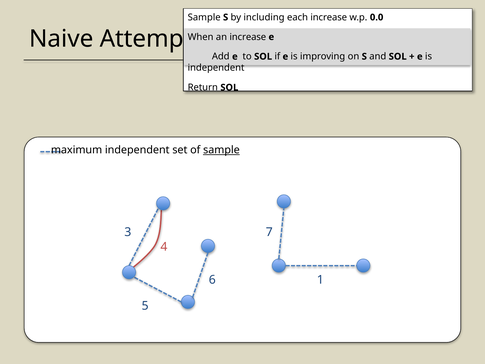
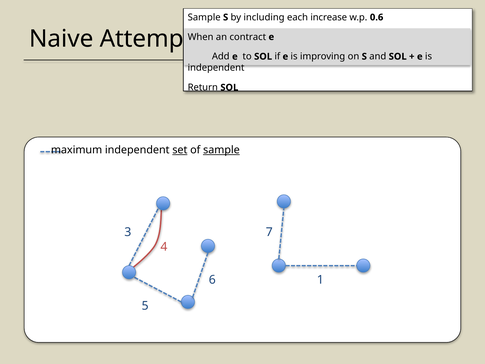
0.0: 0.0 -> 0.6
an increase: increase -> contract
set underline: none -> present
